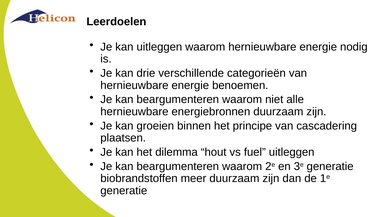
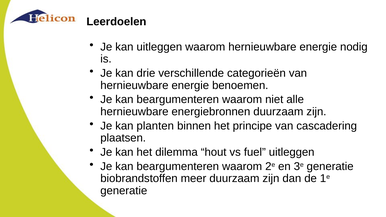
groeien: groeien -> planten
